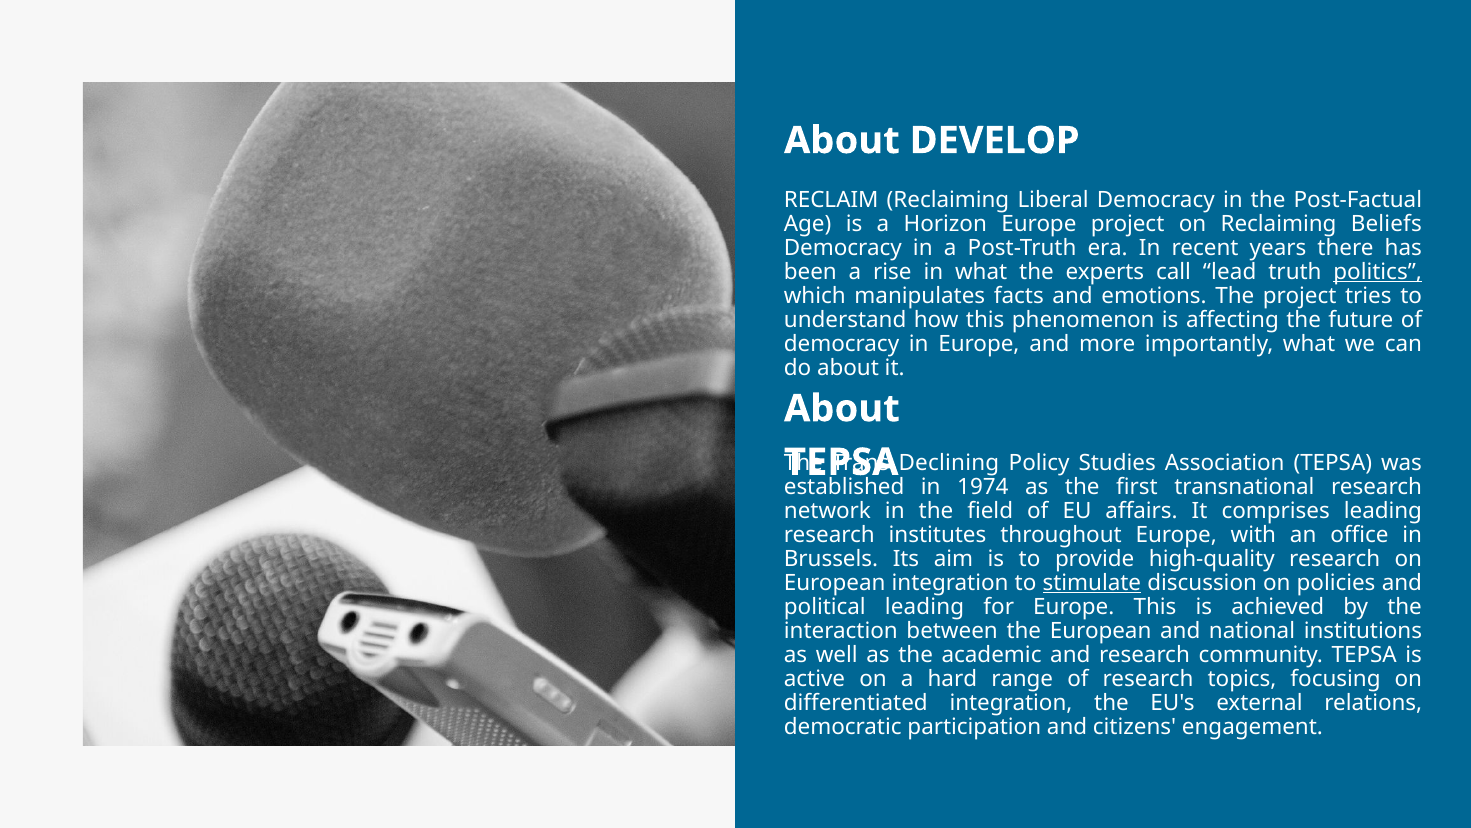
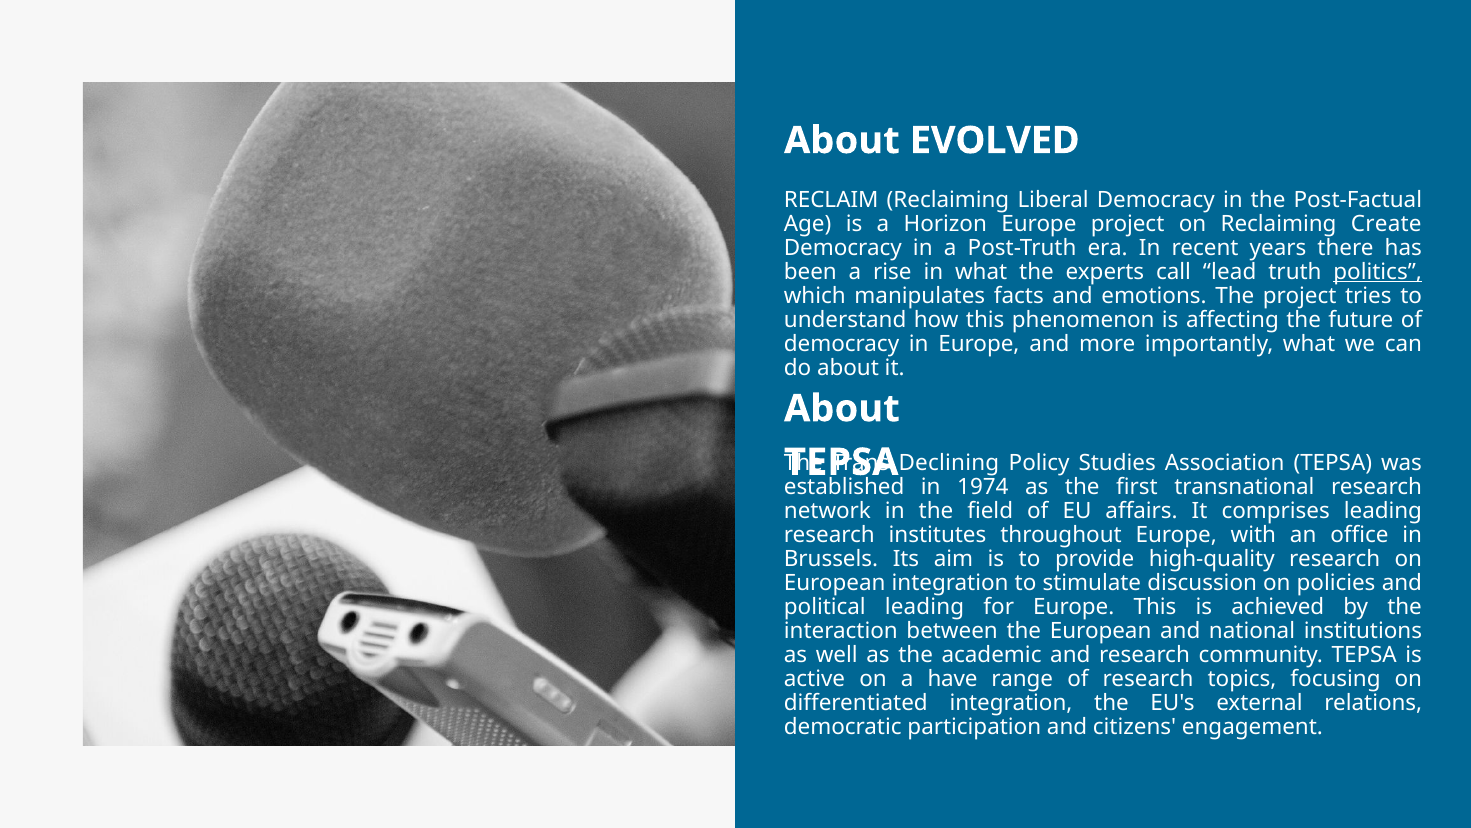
DEVELOP: DEVELOP -> EVOLVED
Beliefs: Beliefs -> Create
stimulate underline: present -> none
hard: hard -> have
